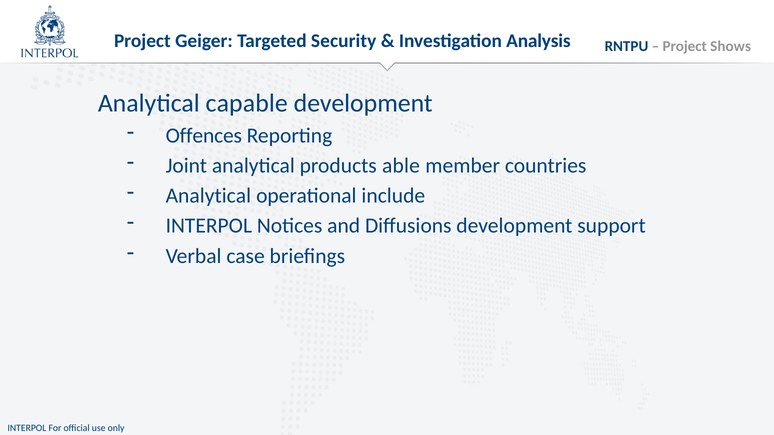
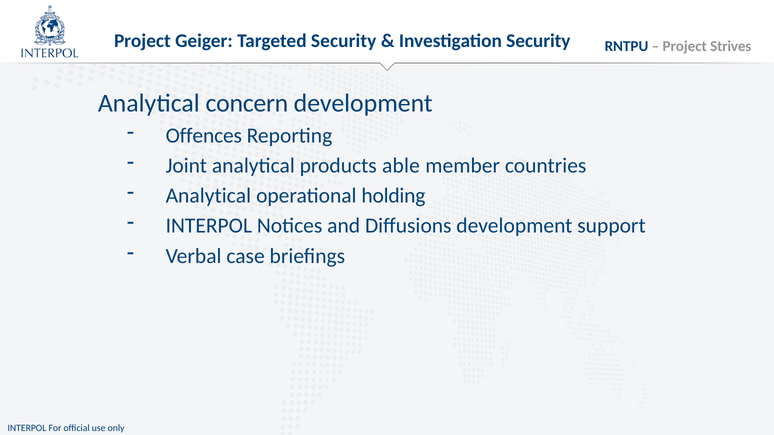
Investigation Analysis: Analysis -> Security
Shows: Shows -> Strives
capable: capable -> concern
include: include -> holding
